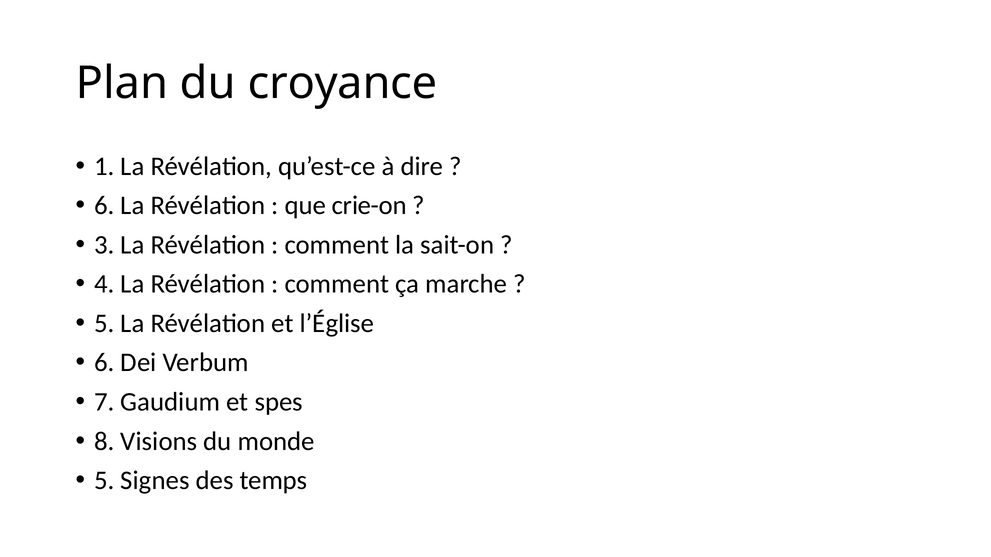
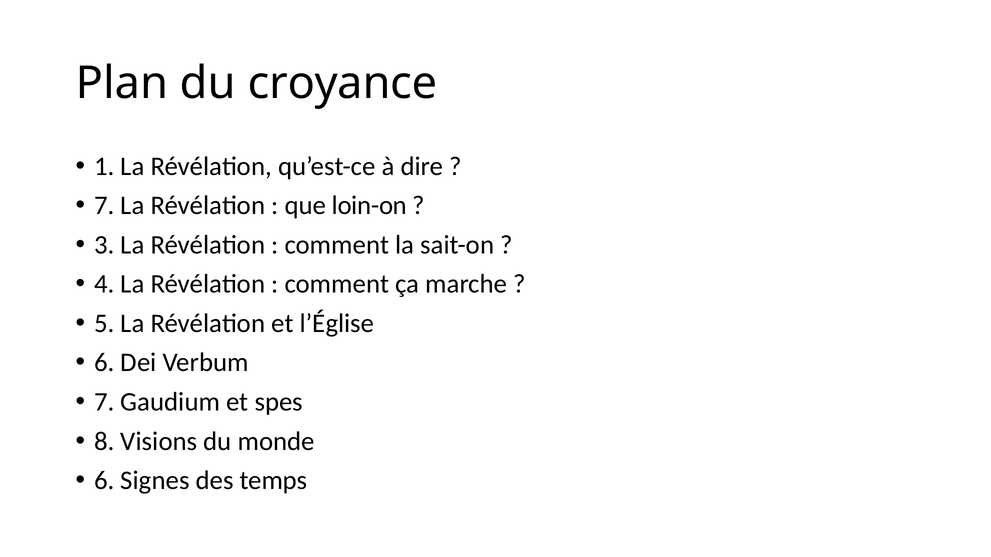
6 at (104, 206): 6 -> 7
crie-on: crie-on -> loin-on
5 at (104, 481): 5 -> 6
